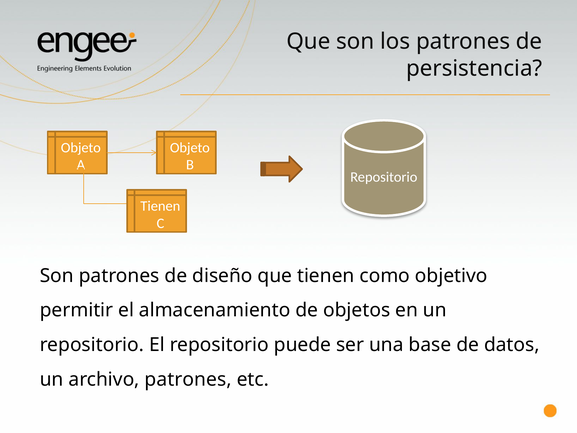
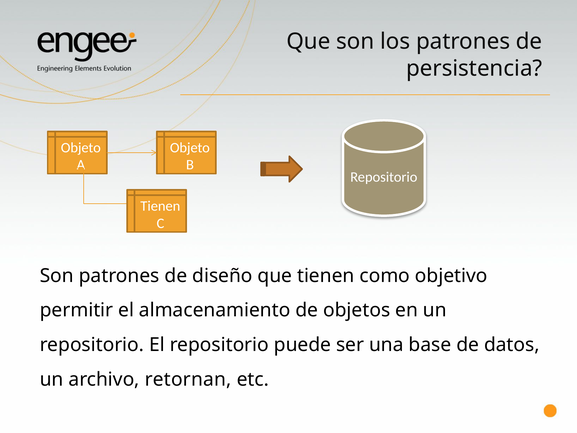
archivo patrones: patrones -> retornan
